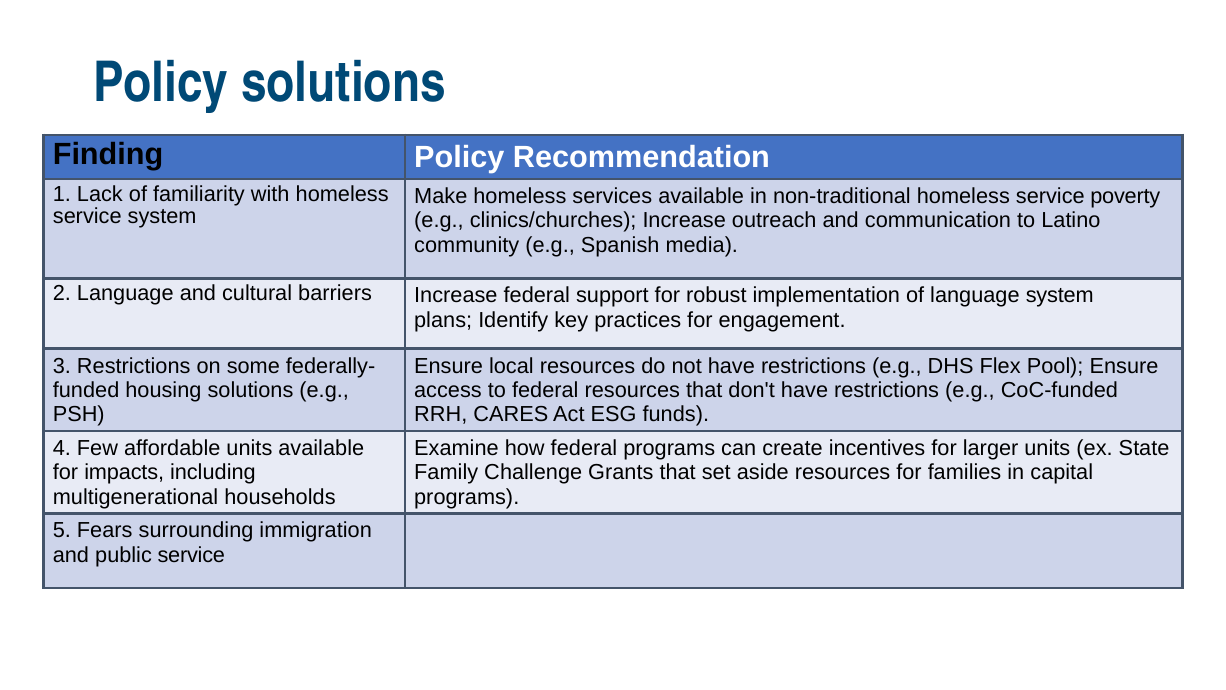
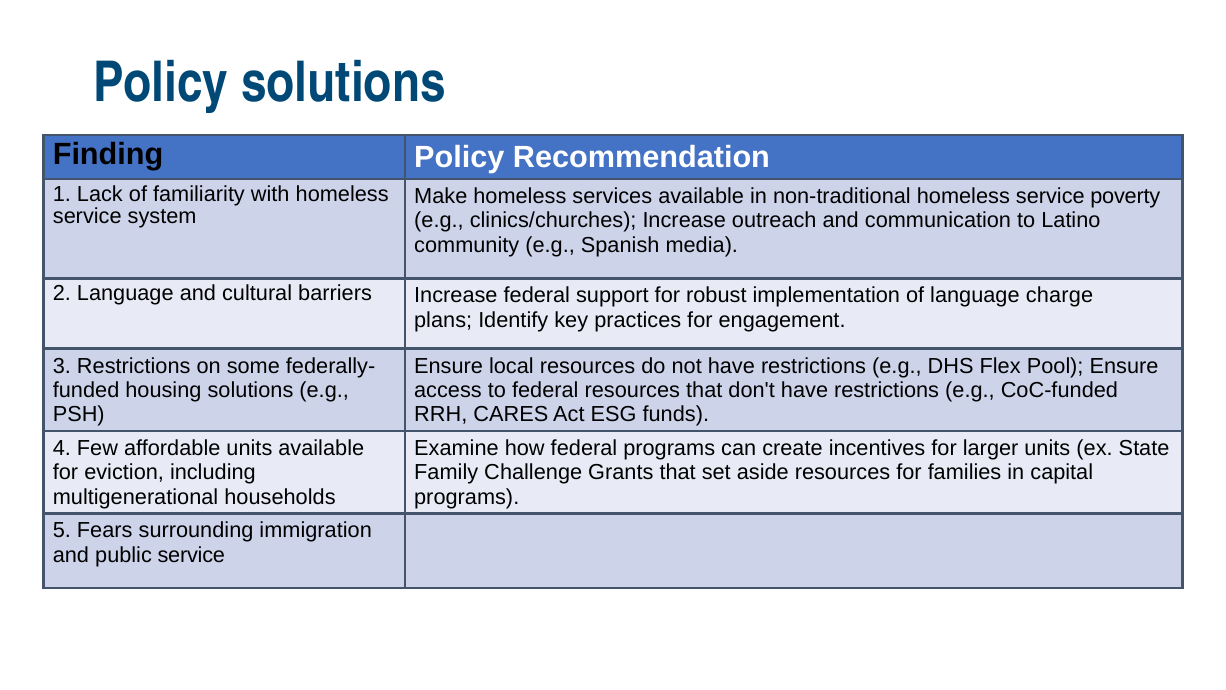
language system: system -> charge
impacts: impacts -> eviction
